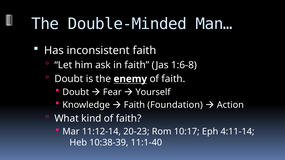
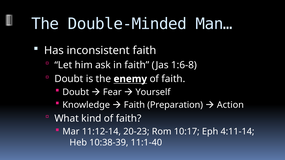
Foundation: Foundation -> Preparation
